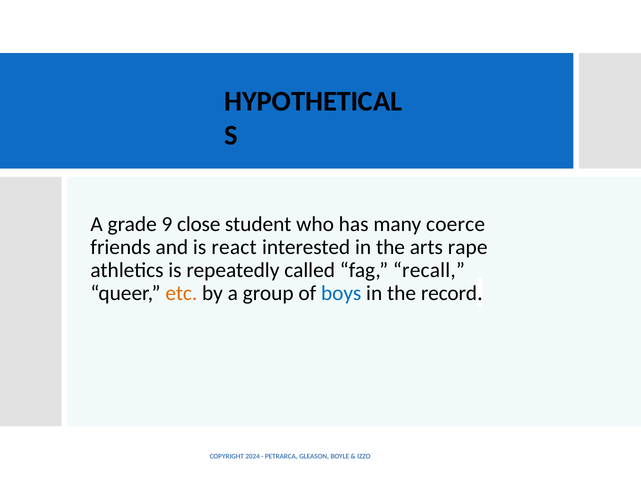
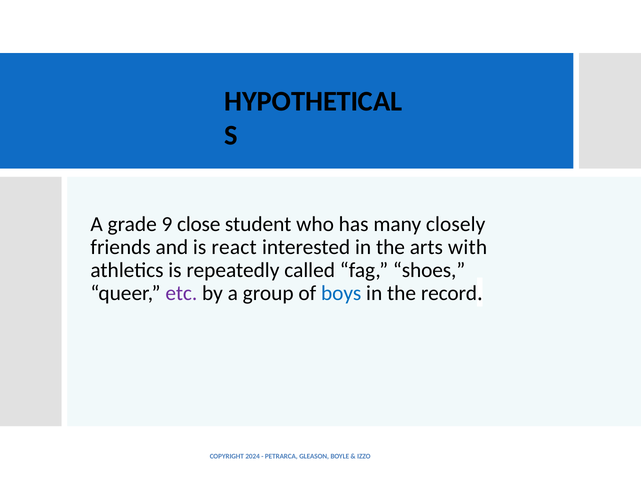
coerce: coerce -> closely
rape: rape -> with
recall: recall -> shoes
etc colour: orange -> purple
